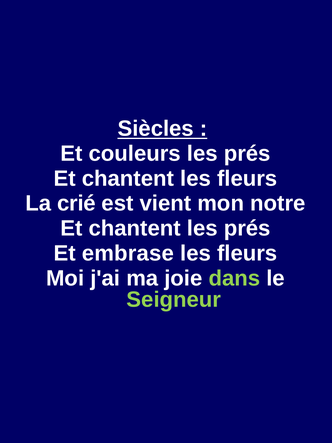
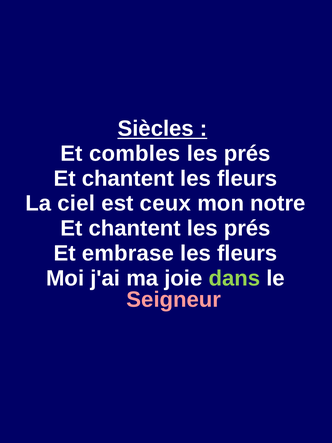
couleurs: couleurs -> combles
crié: crié -> ciel
vient: vient -> ceux
Seigneur colour: light green -> pink
